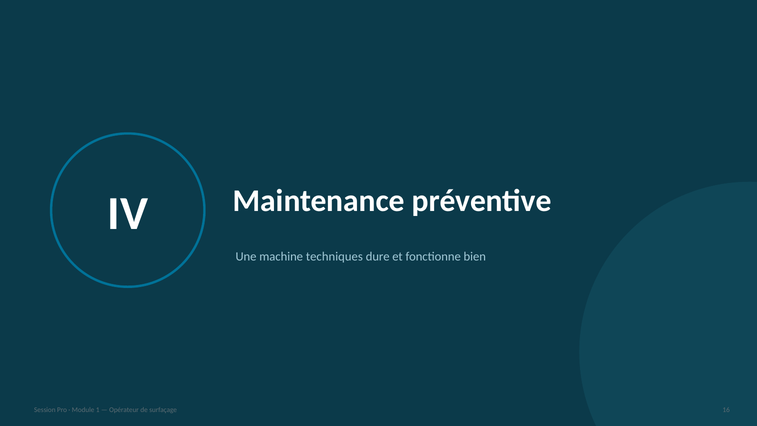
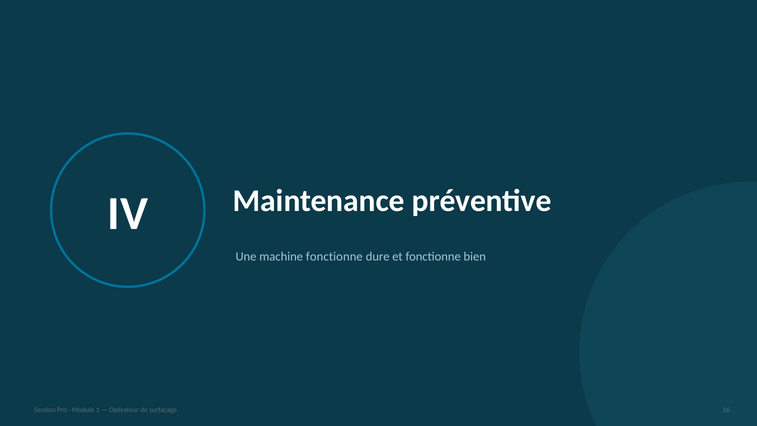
machine techniques: techniques -> fonctionne
